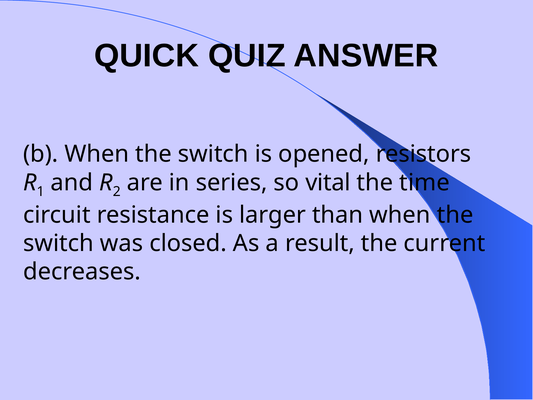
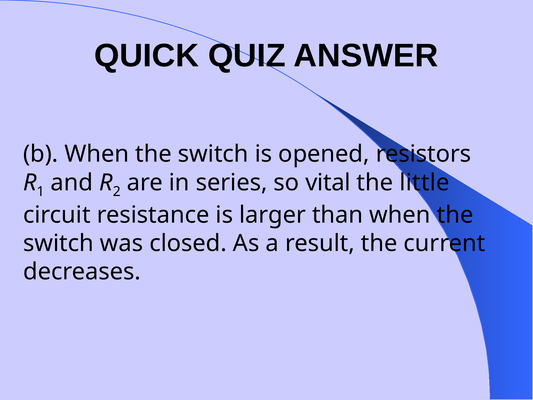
time: time -> little
